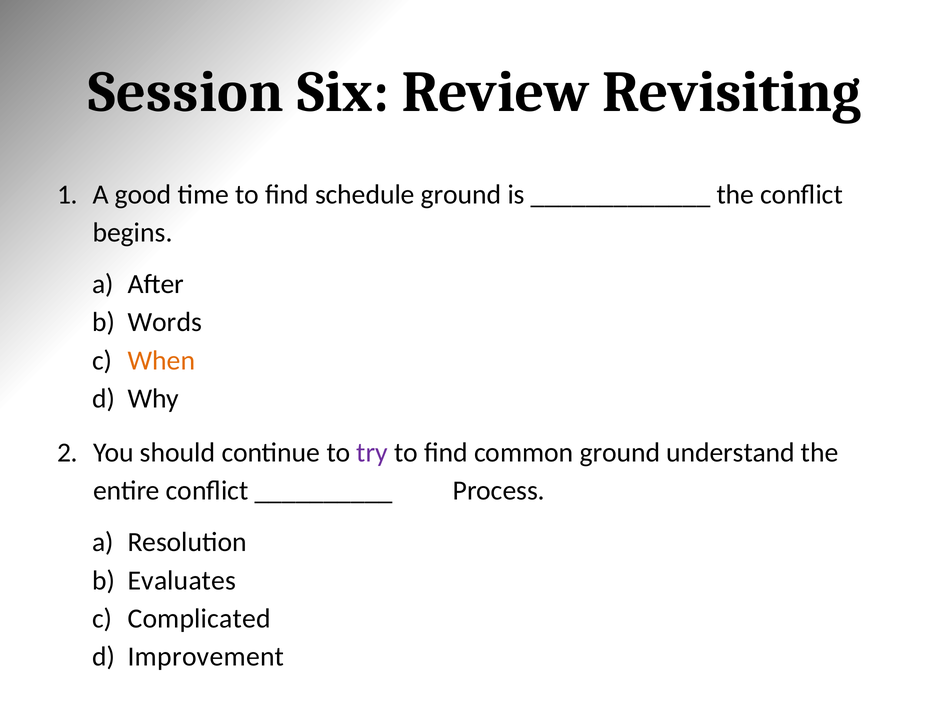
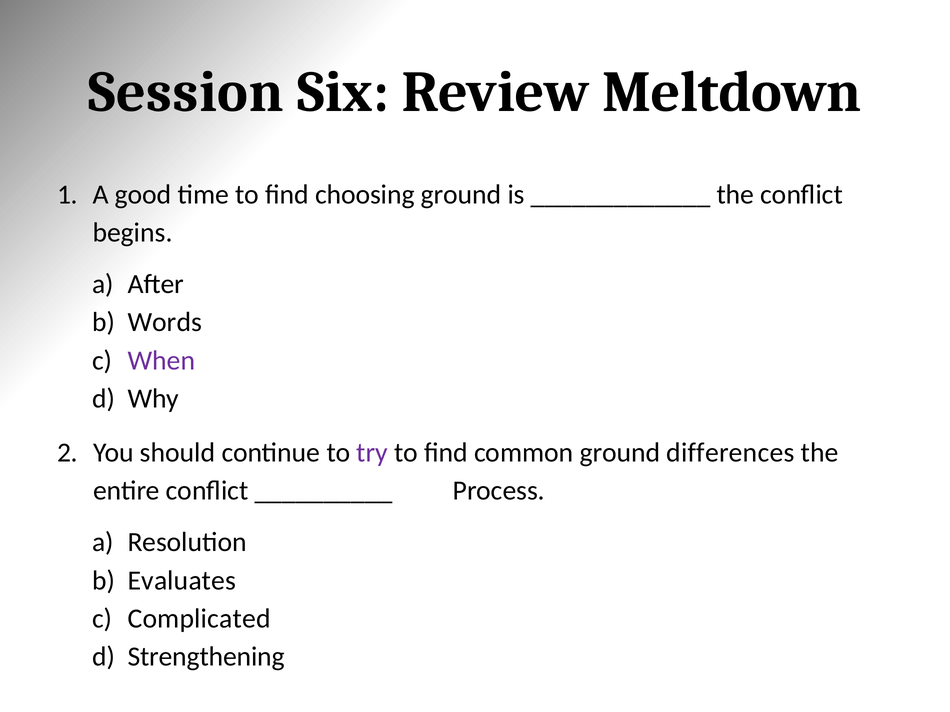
Revisiting: Revisiting -> Meltdown
schedule: schedule -> choosing
When colour: orange -> purple
understand: understand -> differences
Improvement: Improvement -> Strengthening
